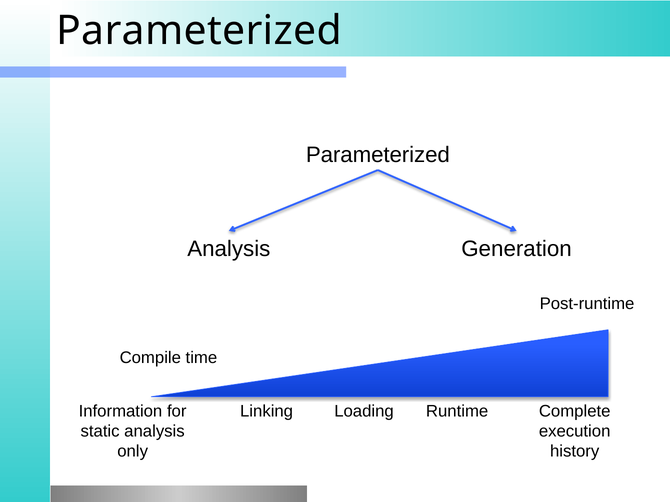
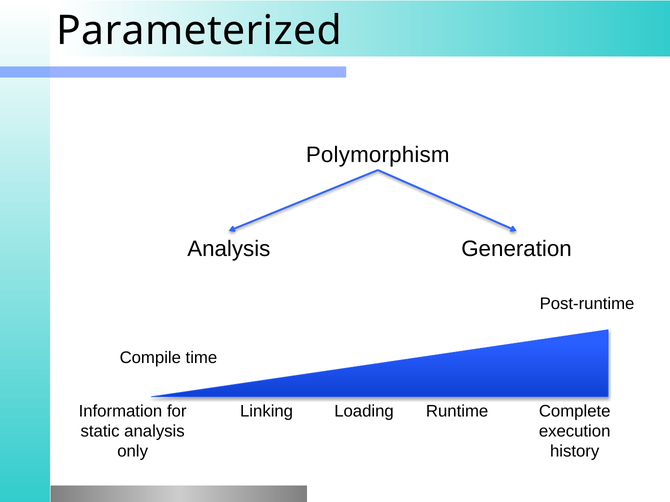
Parameterized at (378, 155): Parameterized -> Polymorphism
